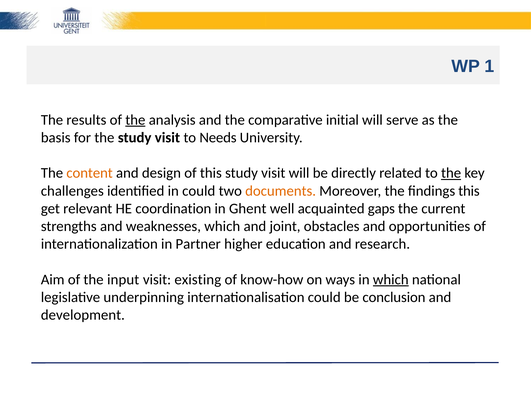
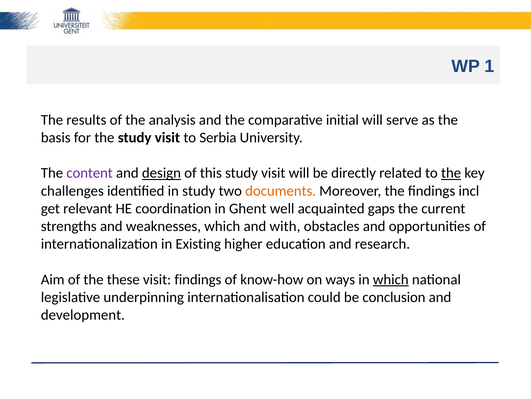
the at (135, 120) underline: present -> none
Needs: Needs -> Serbia
content colour: orange -> purple
design underline: none -> present
in could: could -> study
findings this: this -> incl
joint: joint -> with
Partner: Partner -> Existing
input: input -> these
visit existing: existing -> findings
